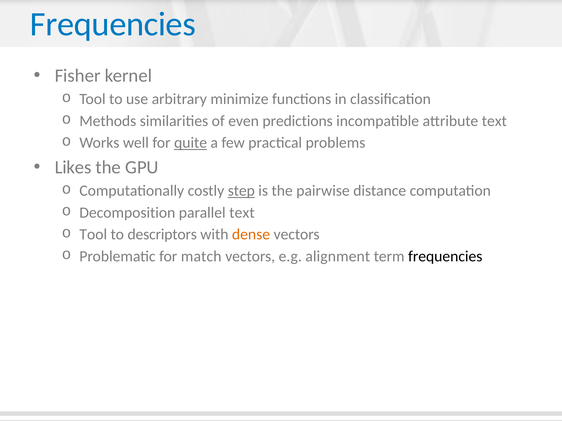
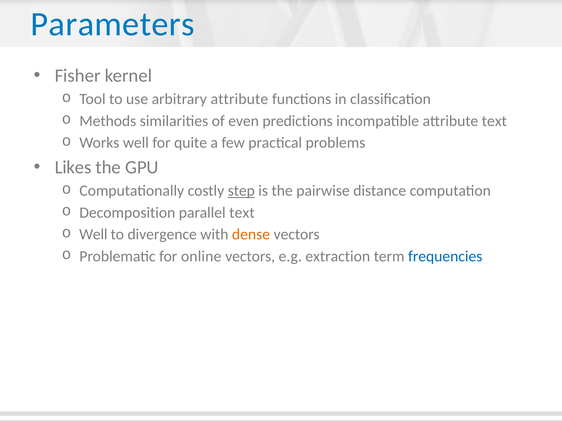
Frequencies at (113, 24): Frequencies -> Parameters
arbitrary minimize: minimize -> attribute
quite underline: present -> none
Tool at (93, 235): Tool -> Well
descriptors: descriptors -> divergence
match: match -> online
alignment: alignment -> extraction
frequencies at (445, 257) colour: black -> blue
